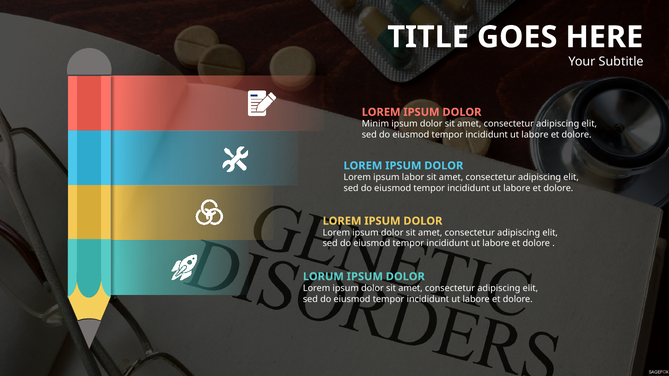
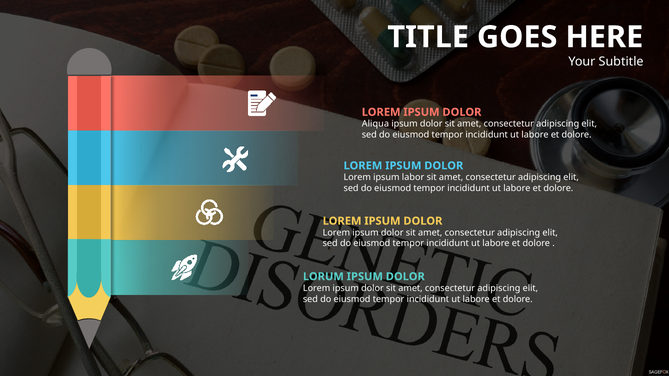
Minim: Minim -> Aliqua
